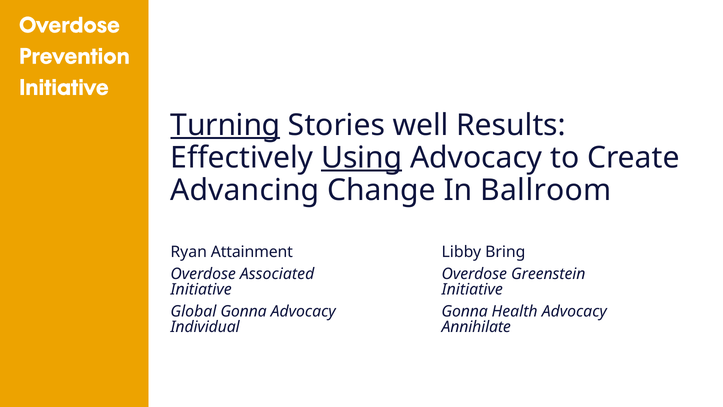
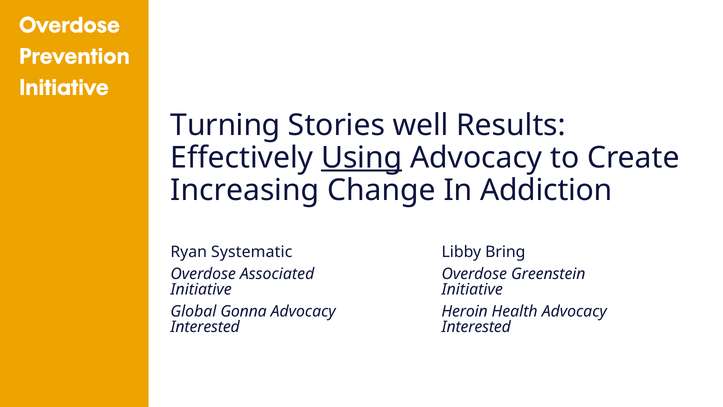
Turning underline: present -> none
Advancing: Advancing -> Increasing
Ballroom: Ballroom -> Addiction
Attainment: Attainment -> Systematic
Gonna at (465, 312): Gonna -> Heroin
Individual at (205, 327): Individual -> Interested
Annihilate at (476, 327): Annihilate -> Interested
